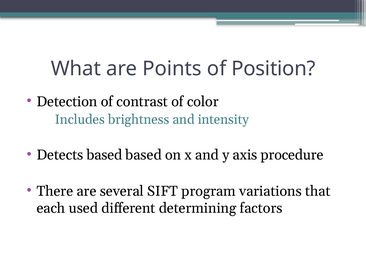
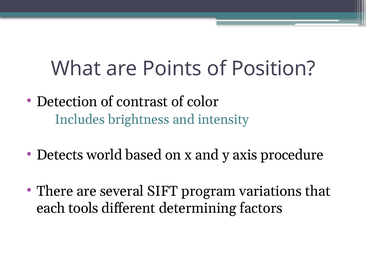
Detects based: based -> world
used: used -> tools
